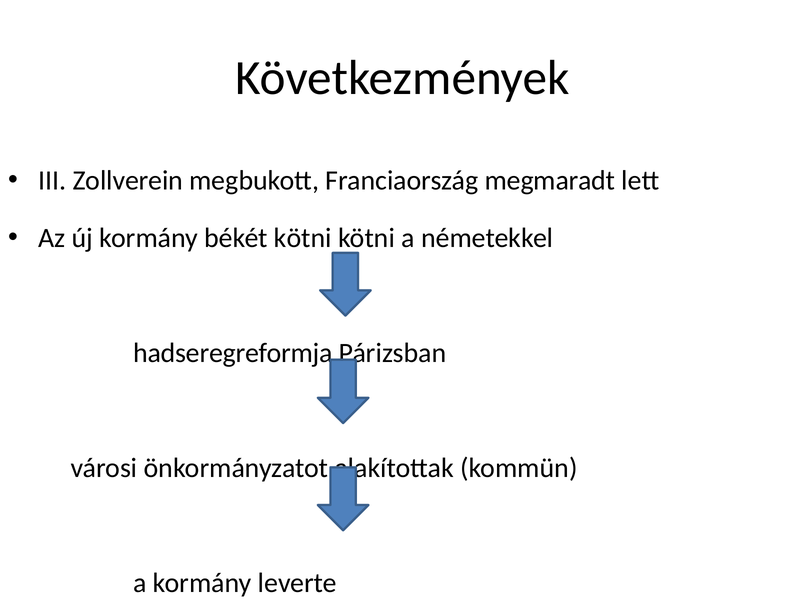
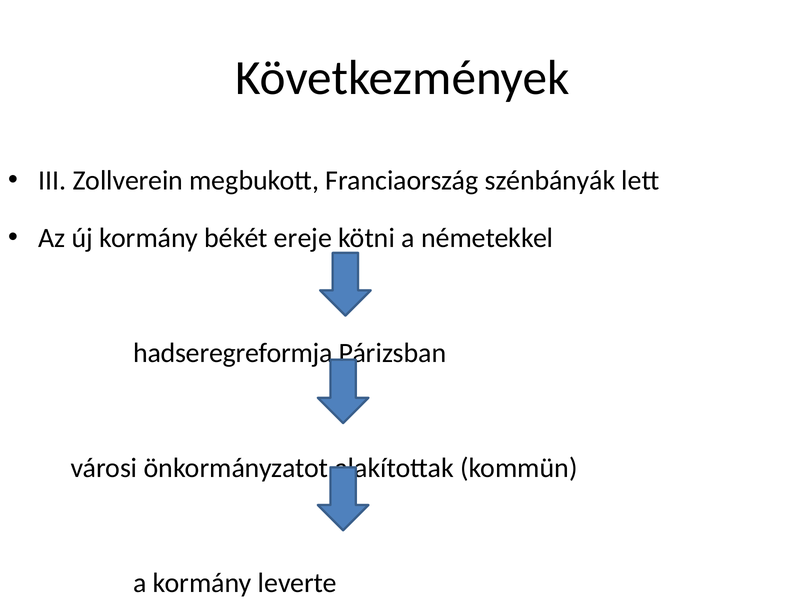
megmaradt: megmaradt -> szénbányák
békét kötni: kötni -> ereje
